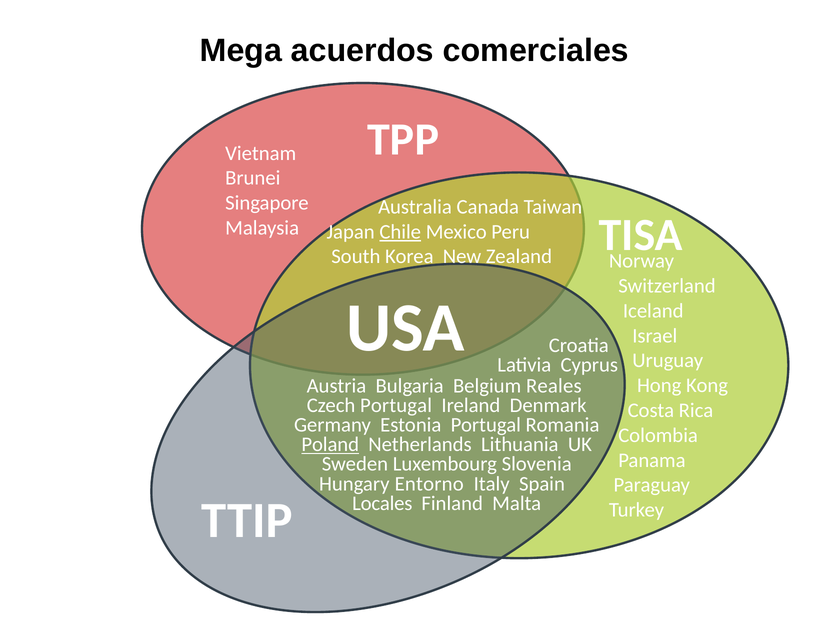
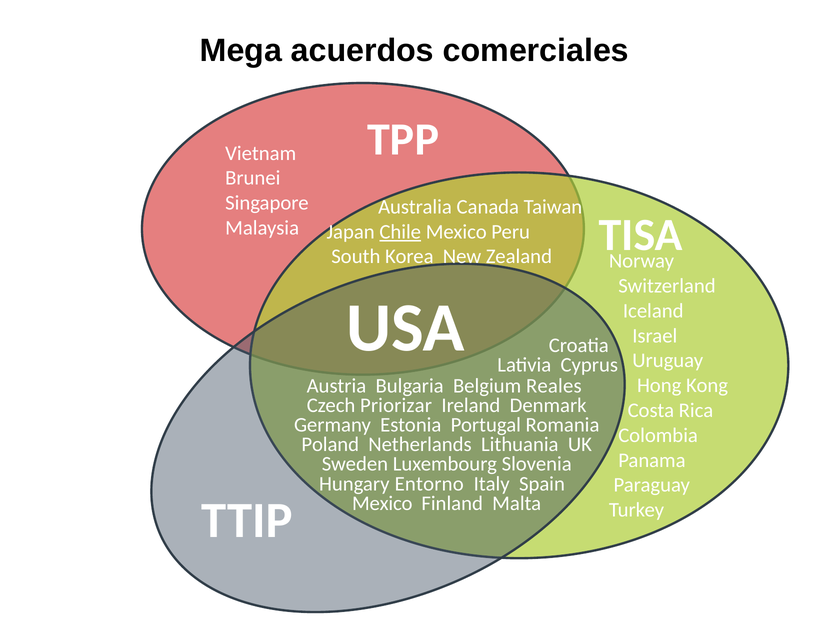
Czech Portugal: Portugal -> Priorizar
Poland underline: present -> none
Locales at (382, 503): Locales -> Mexico
